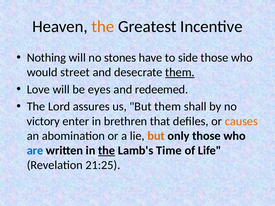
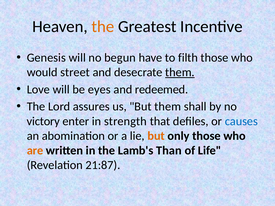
Nothing: Nothing -> Genesis
stones: stones -> begun
side: side -> filth
brethren: brethren -> strength
causes colour: orange -> blue
are colour: blue -> orange
the at (107, 151) underline: present -> none
Time: Time -> Than
21:25: 21:25 -> 21:87
